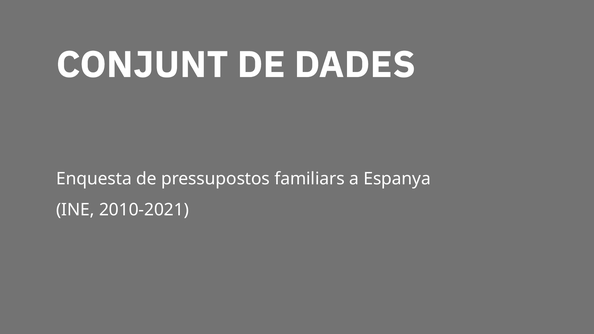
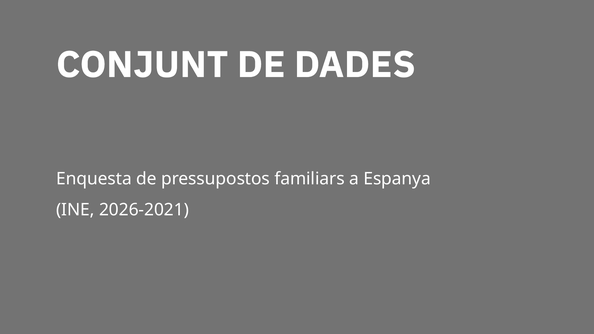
2010-2021: 2010-2021 -> 2026-2021
